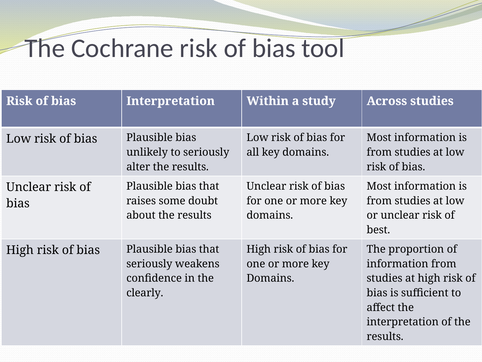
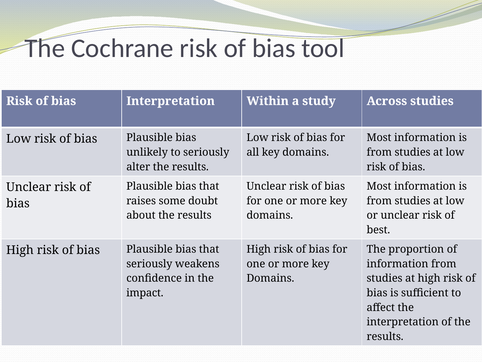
clearly: clearly -> impact
